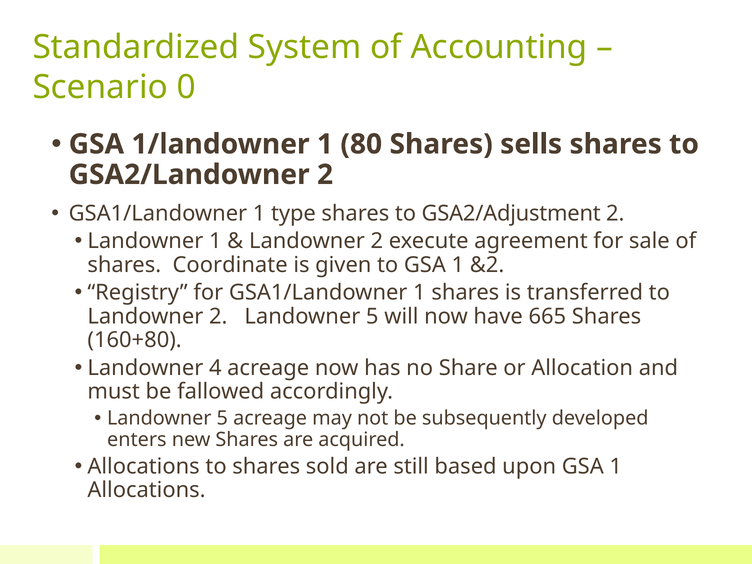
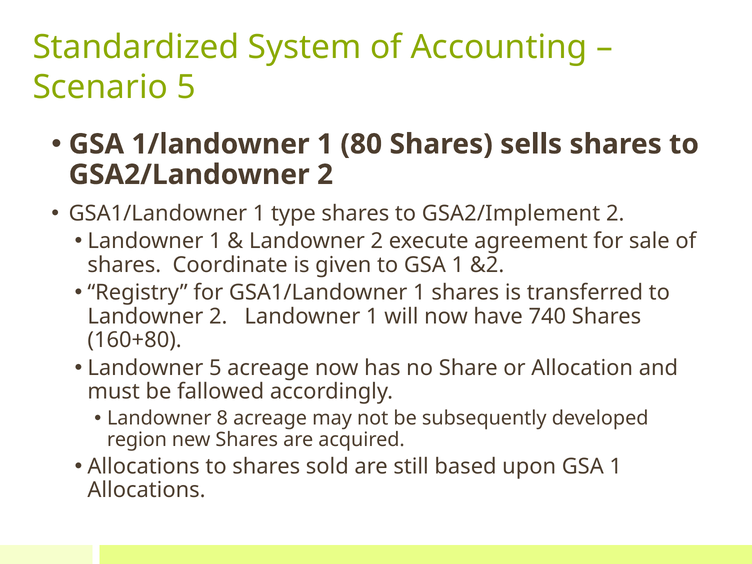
Scenario 0: 0 -> 5
GSA2/Adjustment: GSA2/Adjustment -> GSA2/Implement
2 Landowner 5: 5 -> 1
665: 665 -> 740
Landowner 4: 4 -> 5
5 at (222, 418): 5 -> 8
enters: enters -> region
